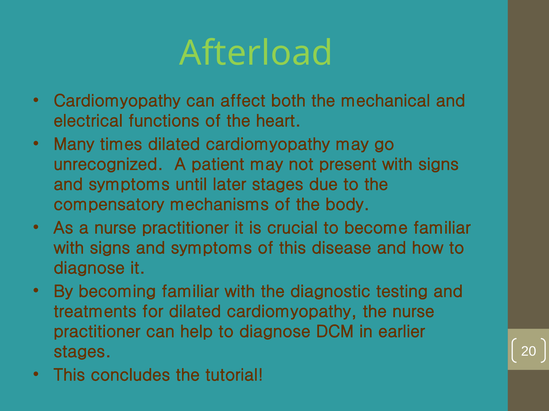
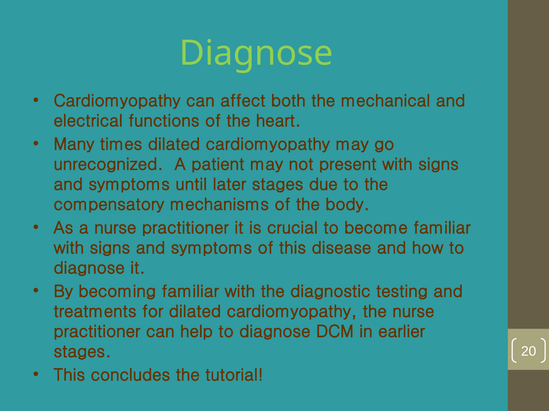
Afterload at (256, 53): Afterload -> Diagnose
